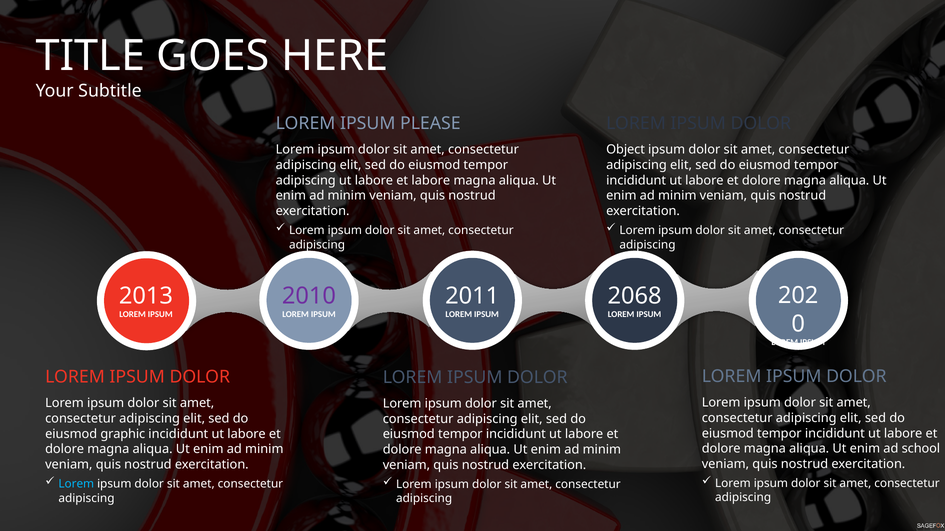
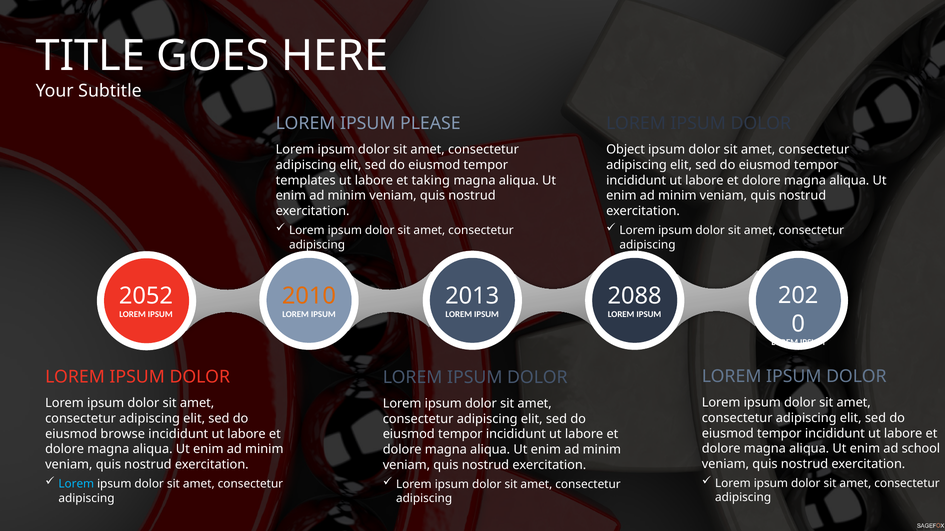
adipiscing at (306, 181): adipiscing -> templates
et labore: labore -> taking
2013: 2013 -> 2052
2010 colour: purple -> orange
2011: 2011 -> 2013
2068: 2068 -> 2088
graphic: graphic -> browse
